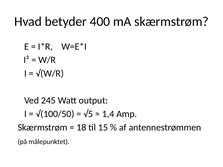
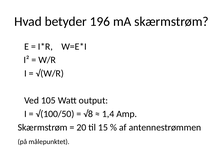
400: 400 -> 196
245: 245 -> 105
√5: √5 -> √8
18: 18 -> 20
